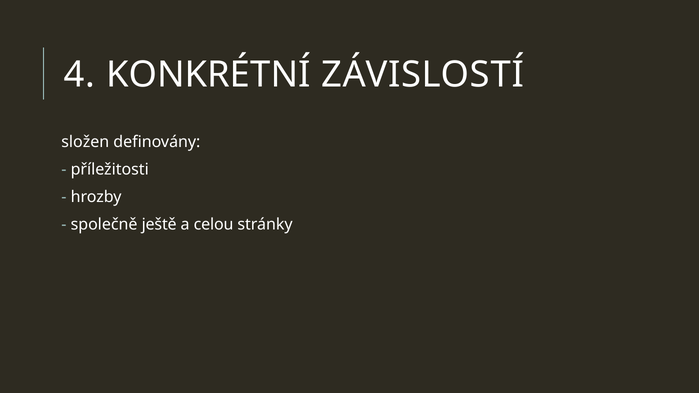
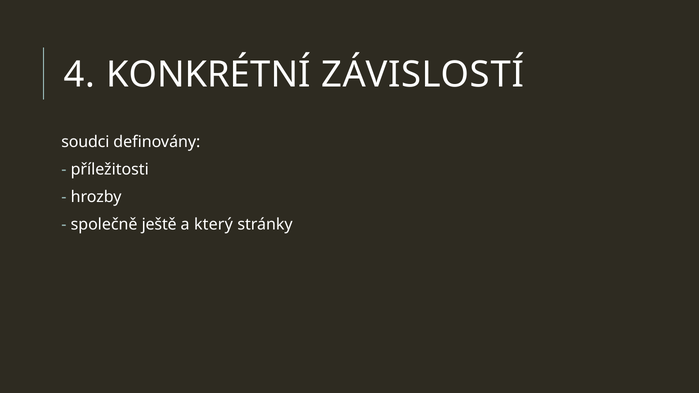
složen: složen -> soudci
celou: celou -> který
